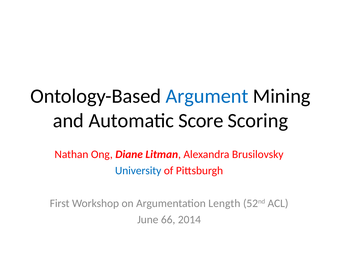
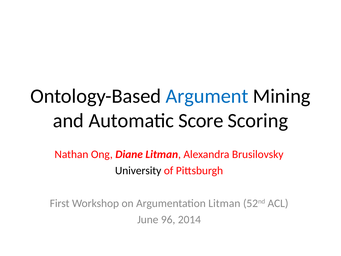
University colour: blue -> black
Argumentation Length: Length -> Litman
66: 66 -> 96
